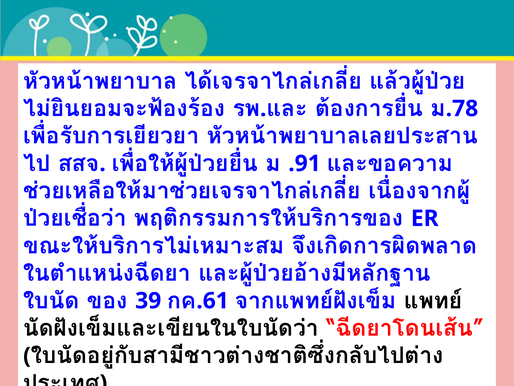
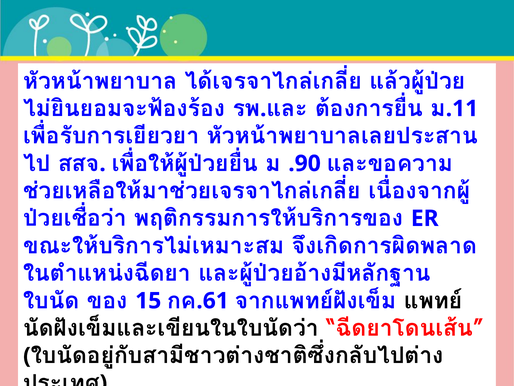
.78: .78 -> .11
.91: .91 -> .90
39: 39 -> 15
